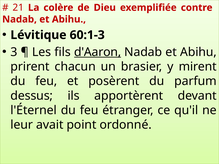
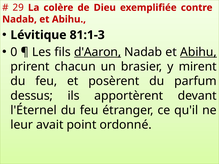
21: 21 -> 29
60:1-3: 60:1-3 -> 81:1-3
3: 3 -> 0
Abihu at (198, 52) underline: none -> present
